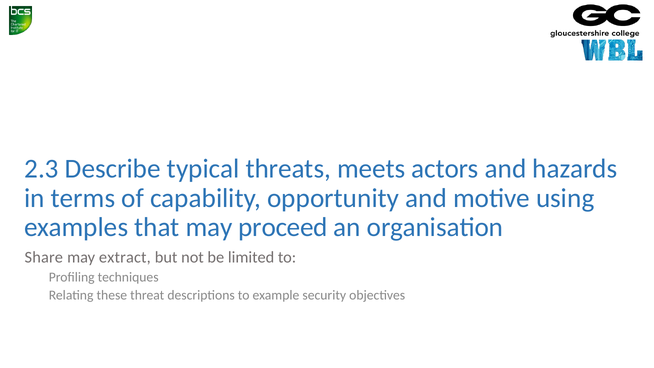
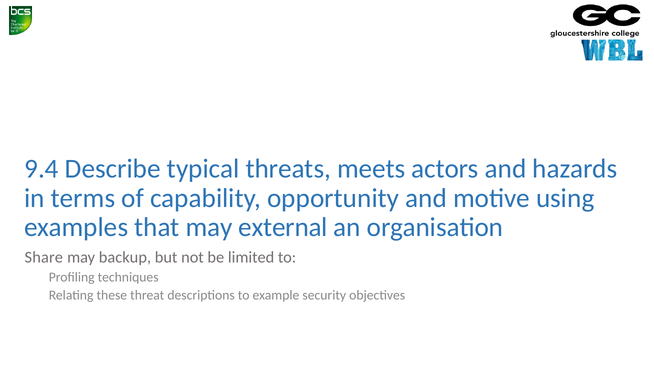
2.3: 2.3 -> 9.4
proceed: proceed -> external
extract: extract -> backup
